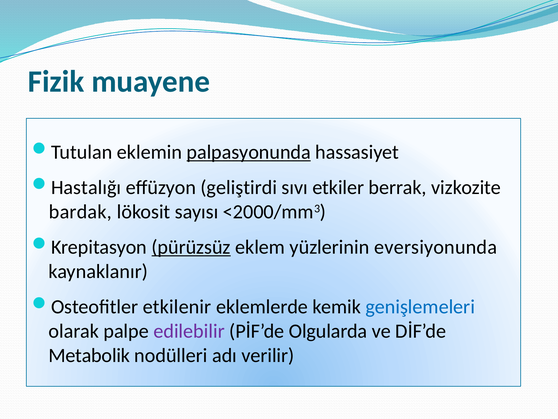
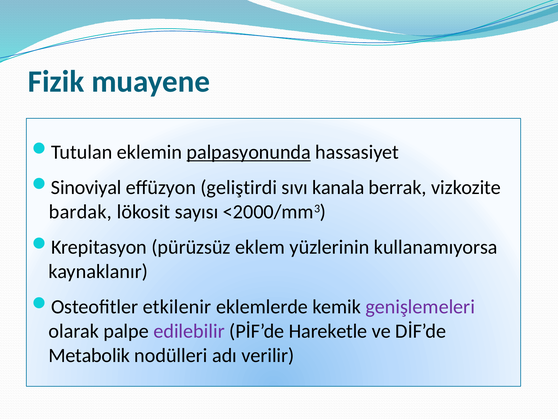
Hastalığı: Hastalığı -> Sinoviyal
etkiler: etkiler -> kanala
pürüzsüz underline: present -> none
eversiyonunda: eversiyonunda -> kullanamıyorsa
genişlemeleri colour: blue -> purple
Olgularda: Olgularda -> Hareketle
